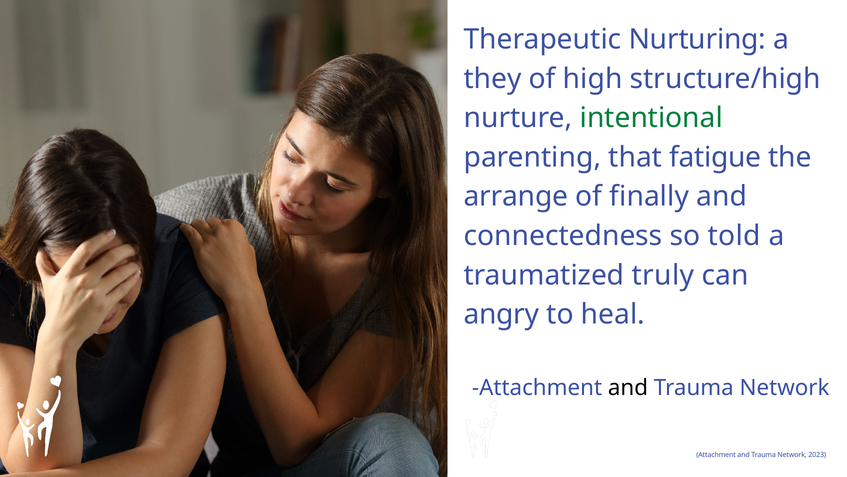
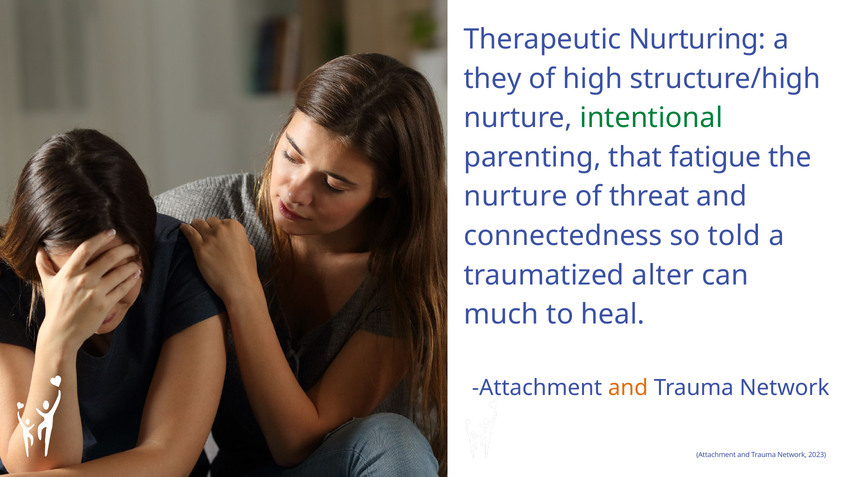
arrange at (516, 196): arrange -> nurture
finally: finally -> threat
truly: truly -> alter
angry: angry -> much
and at (628, 388) colour: black -> orange
